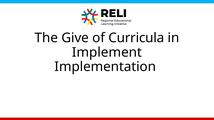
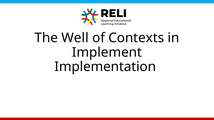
Give: Give -> Well
Curricula: Curricula -> Contexts
